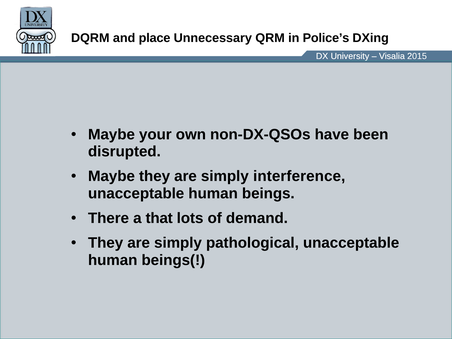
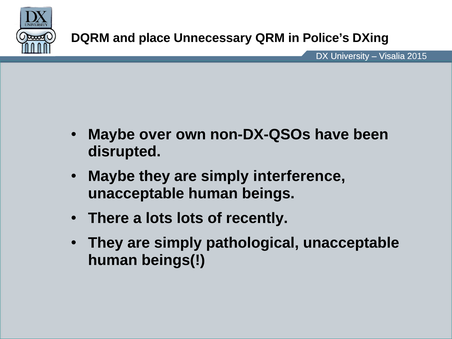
your: your -> over
a that: that -> lots
demand: demand -> recently
